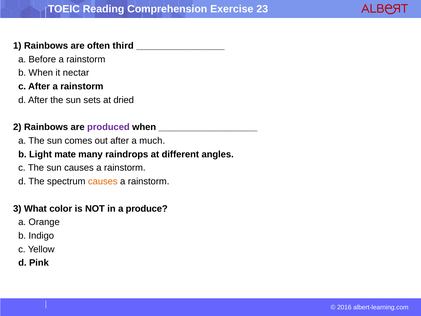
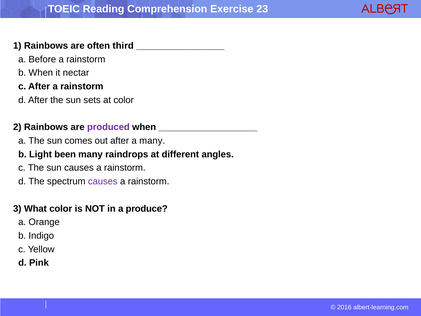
at dried: dried -> color
a much: much -> many
mate: mate -> been
causes at (103, 181) colour: orange -> purple
